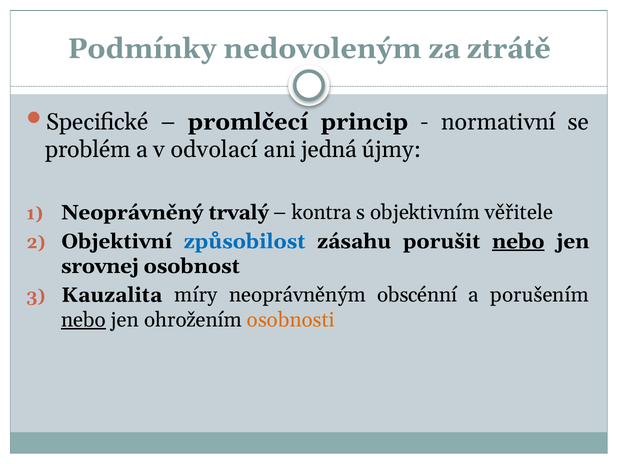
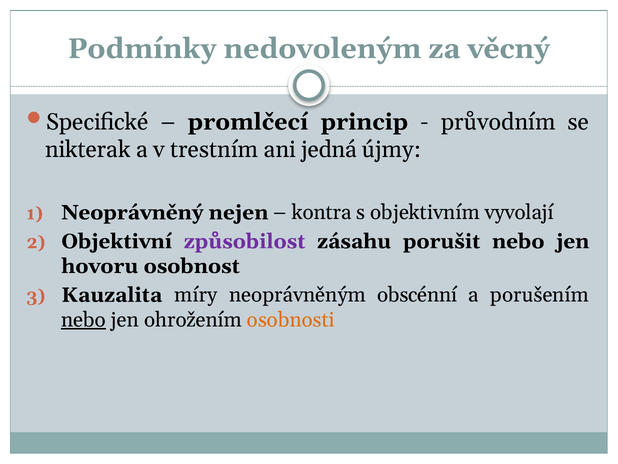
ztrátě: ztrátě -> věcný
normativní: normativní -> průvodním
problém: problém -> nikterak
odvolací: odvolací -> trestním
trvalý: trvalý -> nejen
věřitele: věřitele -> vyvolají
způsobilost colour: blue -> purple
nebo at (518, 241) underline: present -> none
srovnej: srovnej -> hovoru
